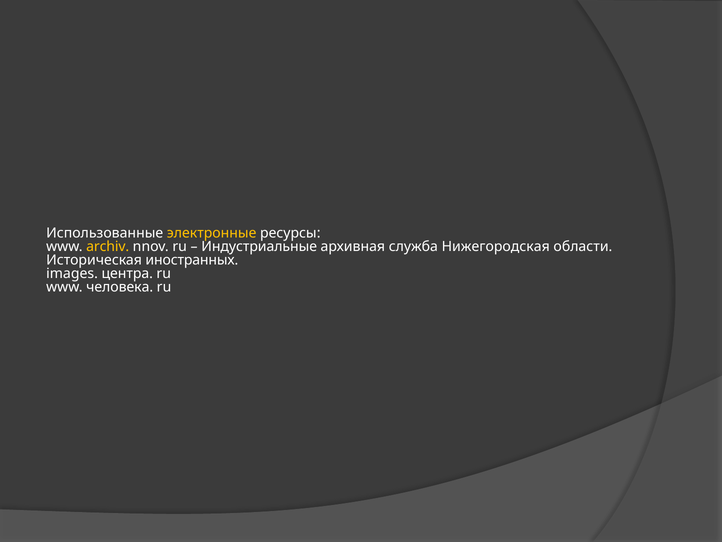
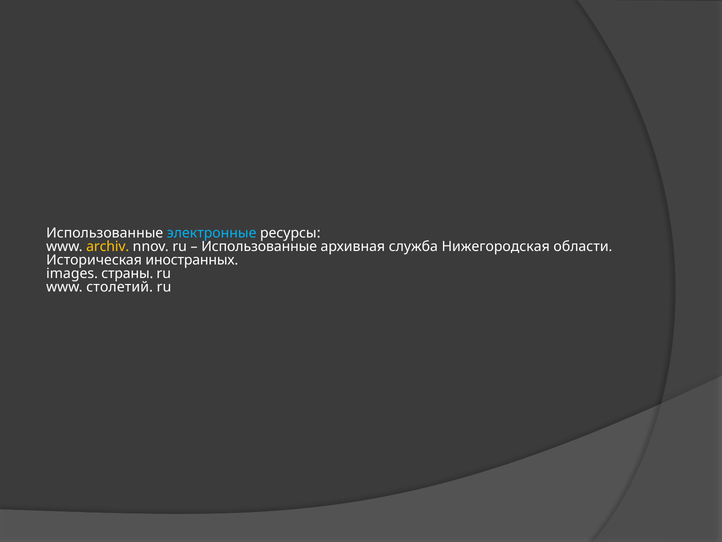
электронные colour: yellow -> light blue
Индустриальные at (259, 247): Индустриальные -> Использованные
центра: центра -> страны
человека: человека -> столетий
